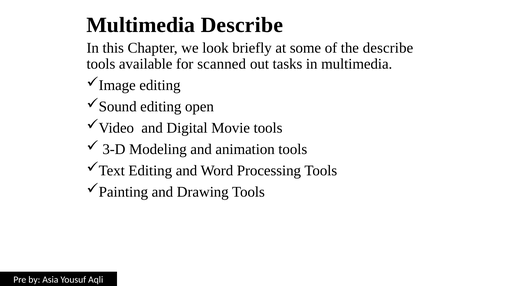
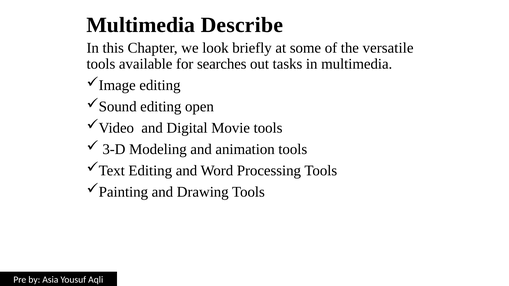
the describe: describe -> versatile
scanned: scanned -> searches
